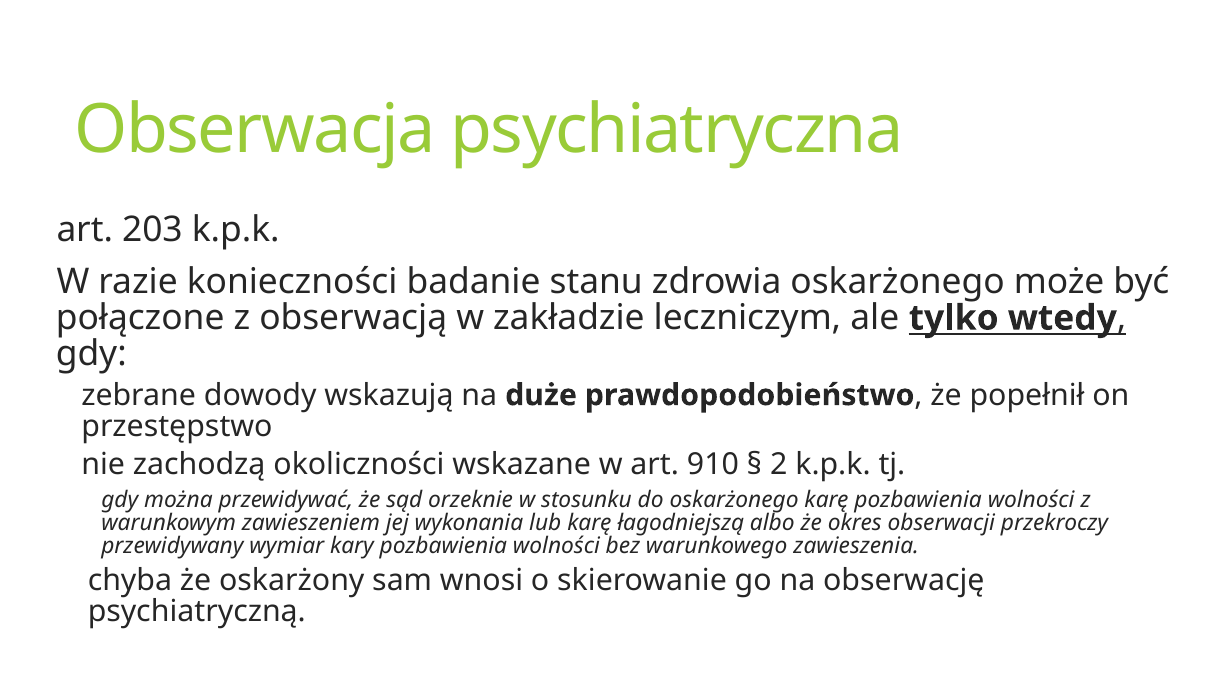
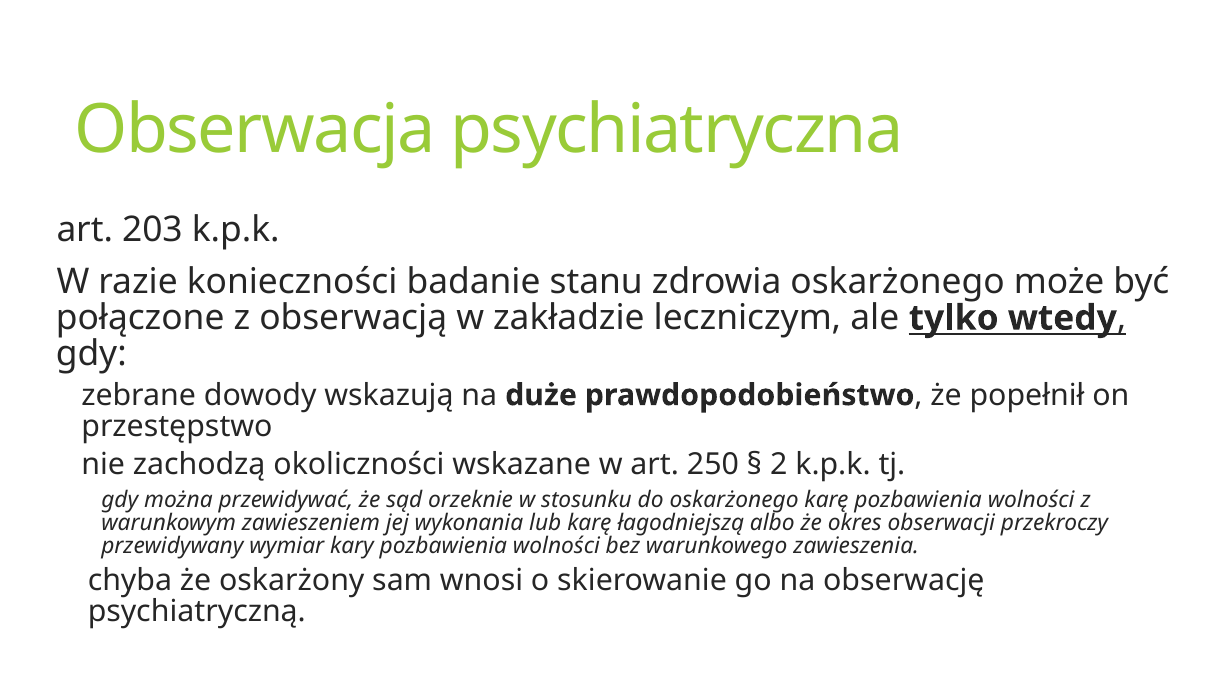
910: 910 -> 250
